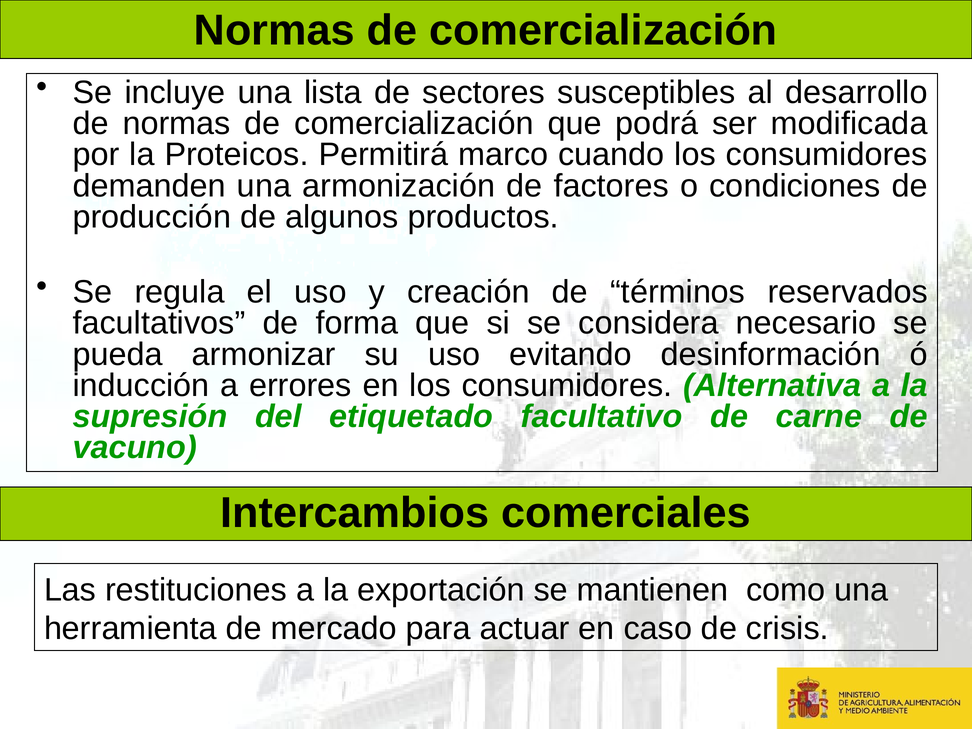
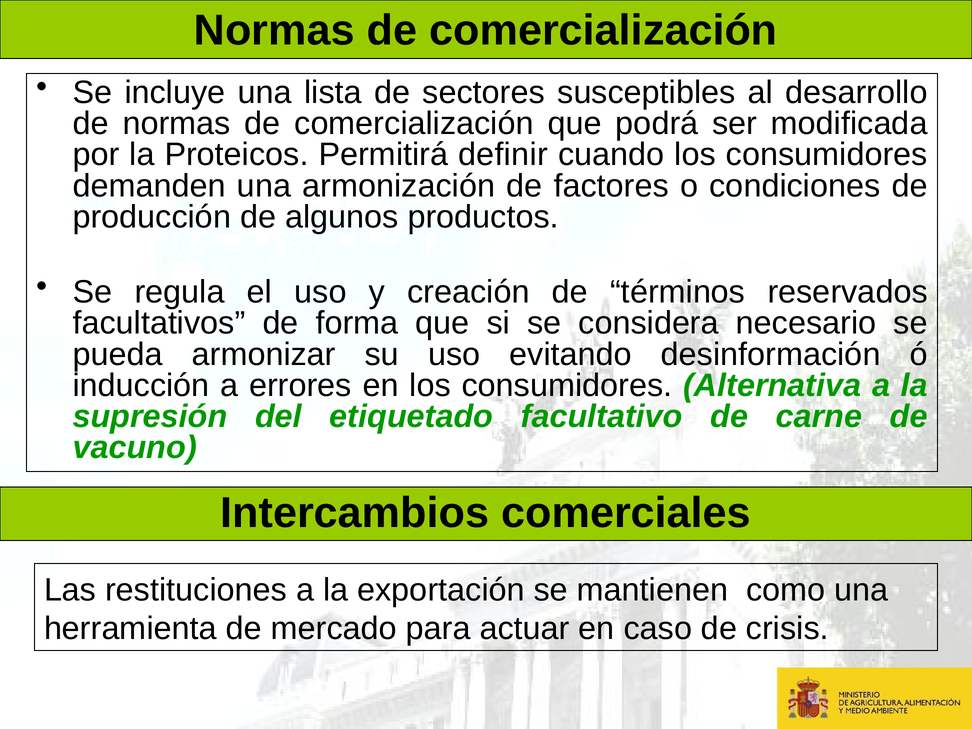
marco: marco -> definir
